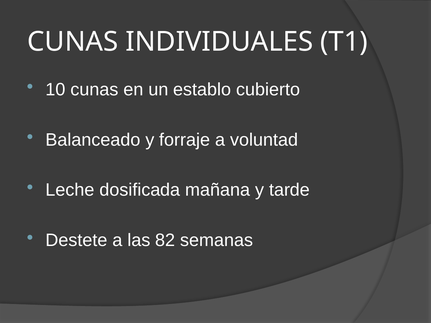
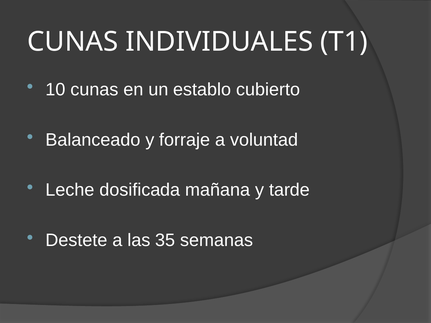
82: 82 -> 35
